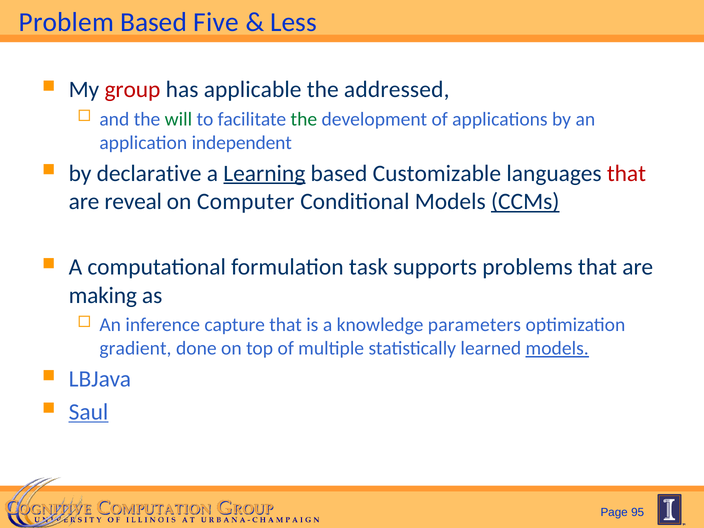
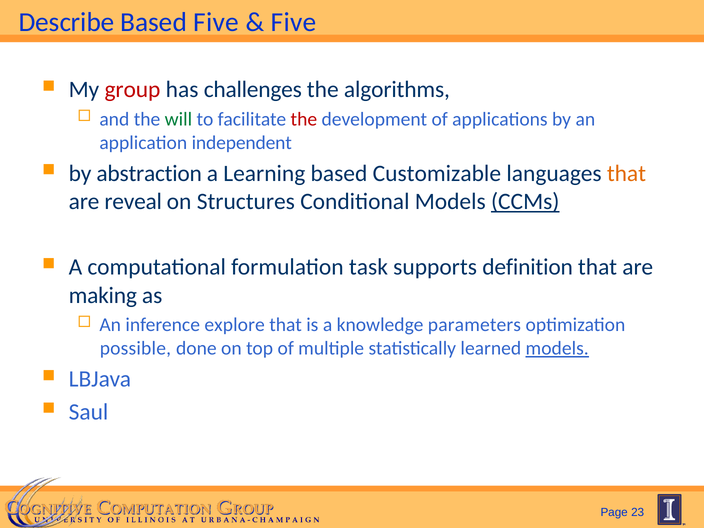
Problem: Problem -> Describe
Less at (294, 22): Less -> Five
applicable: applicable -> challenges
addressed: addressed -> algorithms
the at (304, 119) colour: green -> red
declarative: declarative -> abstraction
Learning underline: present -> none
that at (626, 173) colour: red -> orange
Computer: Computer -> Structures
problems: problems -> definition
capture: capture -> explore
gradient: gradient -> possible
Saul underline: present -> none
95: 95 -> 23
